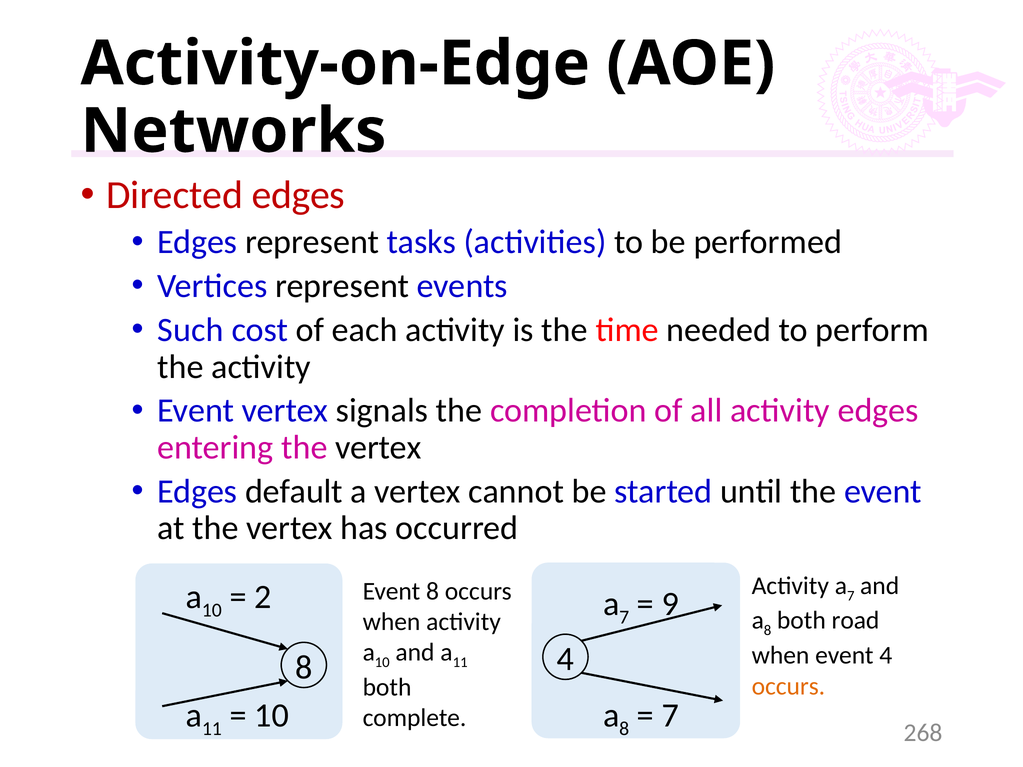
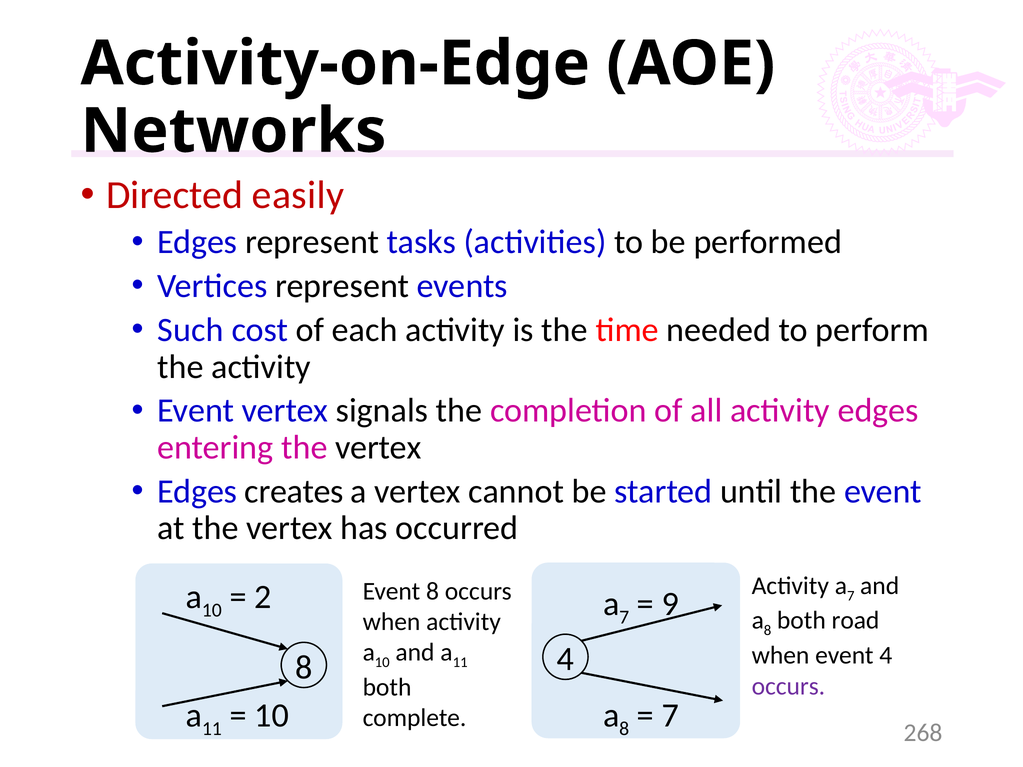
Directed edges: edges -> easily
default: default -> creates
occurs at (788, 686) colour: orange -> purple
